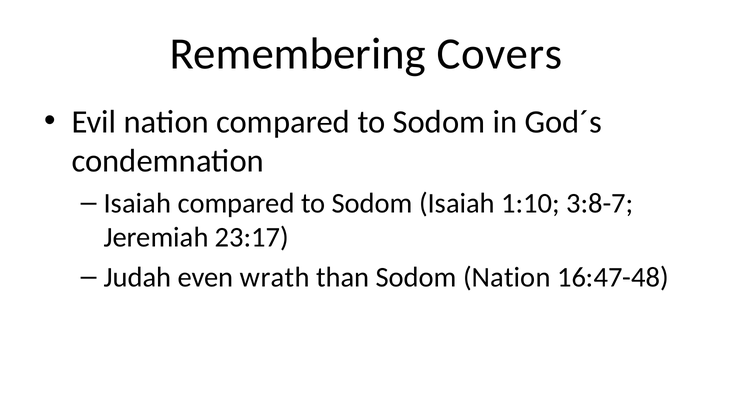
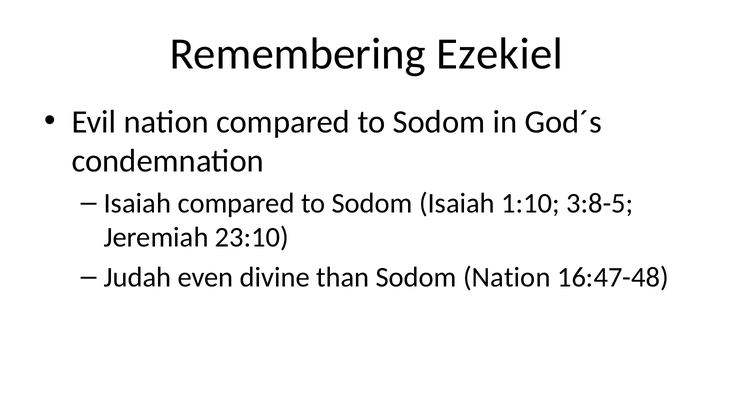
Covers: Covers -> Ezekiel
3:8-7: 3:8-7 -> 3:8-5
23:17: 23:17 -> 23:10
wrath: wrath -> divine
